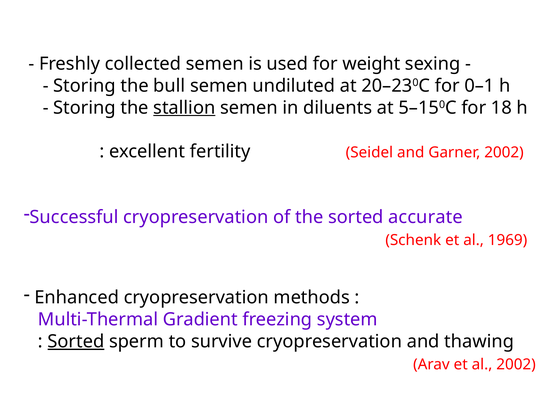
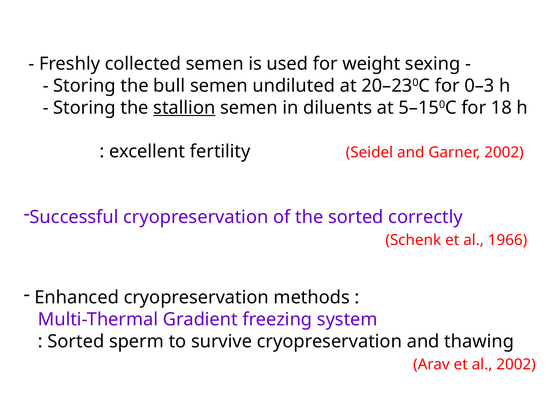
0–1: 0–1 -> 0–3
accurate: accurate -> correctly
1969: 1969 -> 1966
Sorted at (76, 341) underline: present -> none
